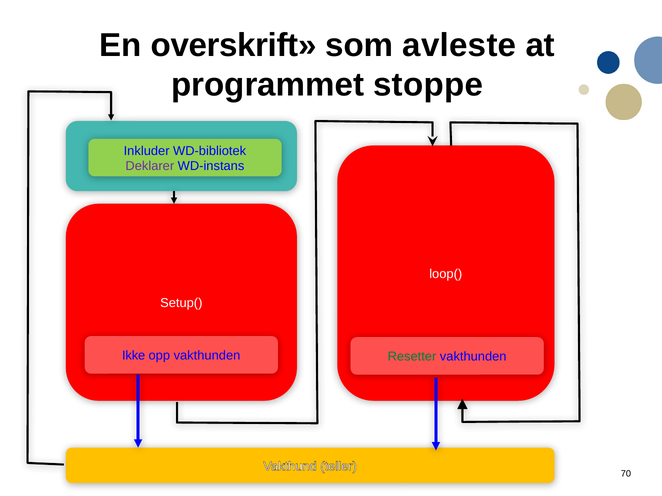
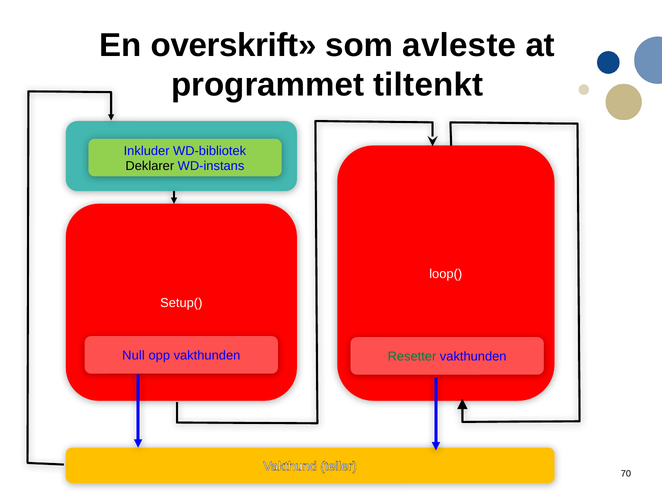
stoppe: stoppe -> tiltenkt
Deklarer colour: purple -> black
Ikke: Ikke -> Null
